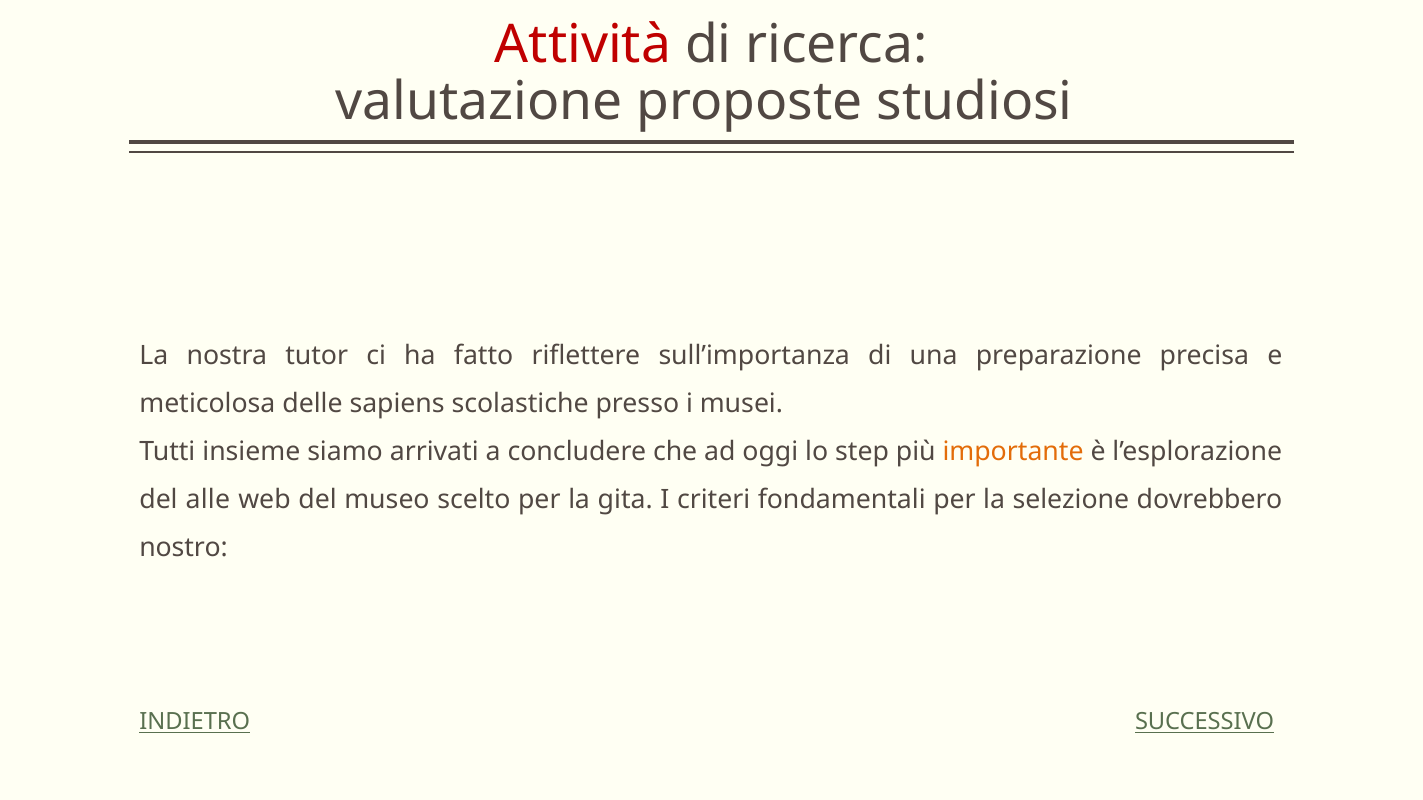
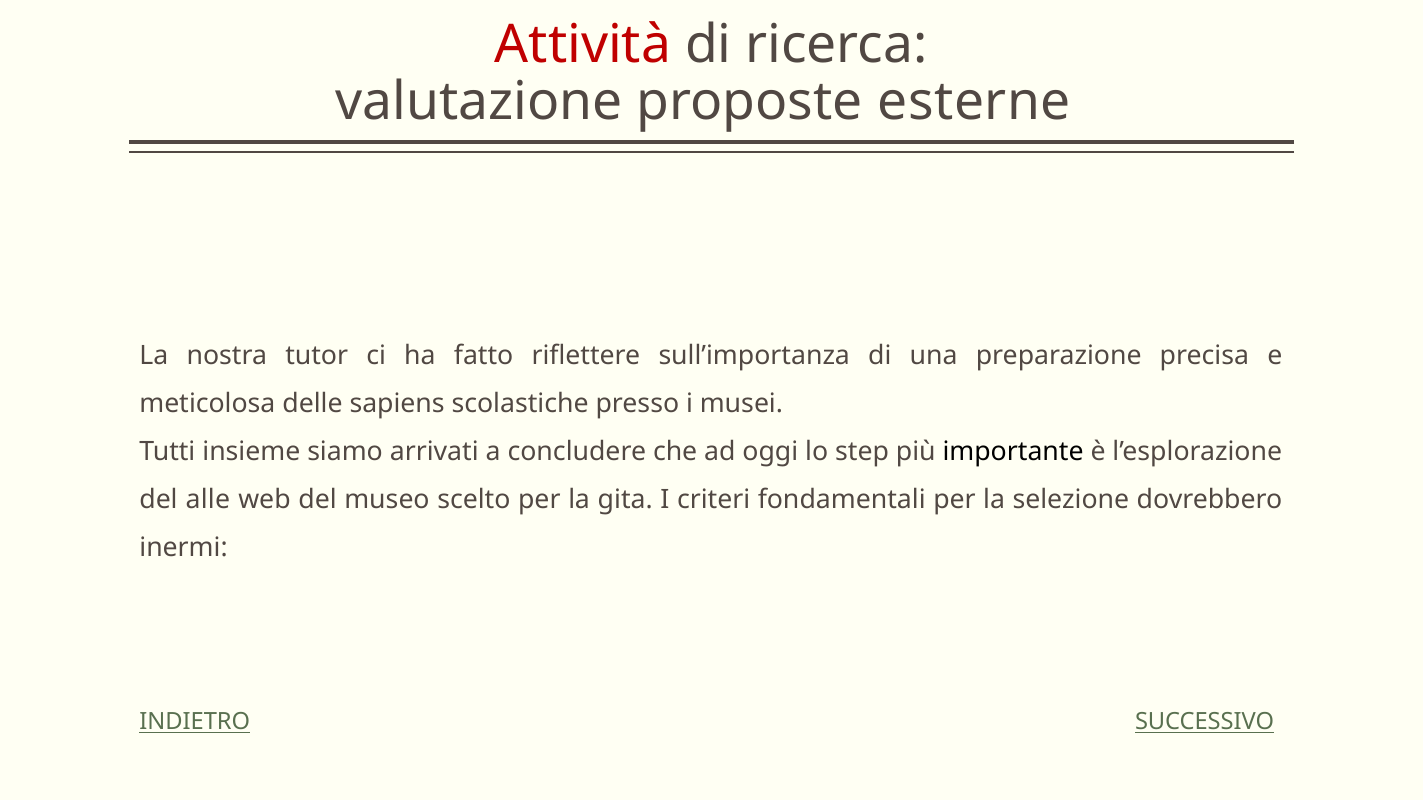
studiosi: studiosi -> esterne
importante colour: orange -> black
nostro: nostro -> inermi
